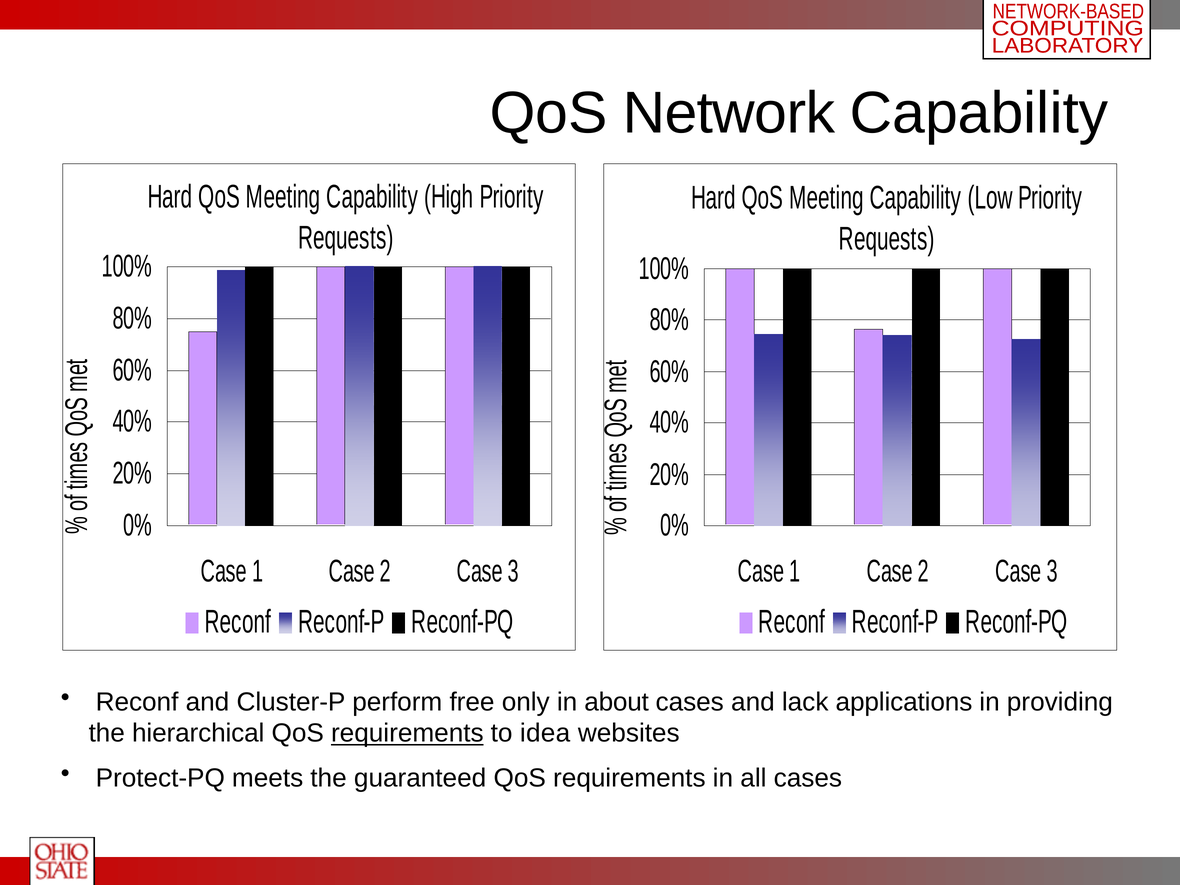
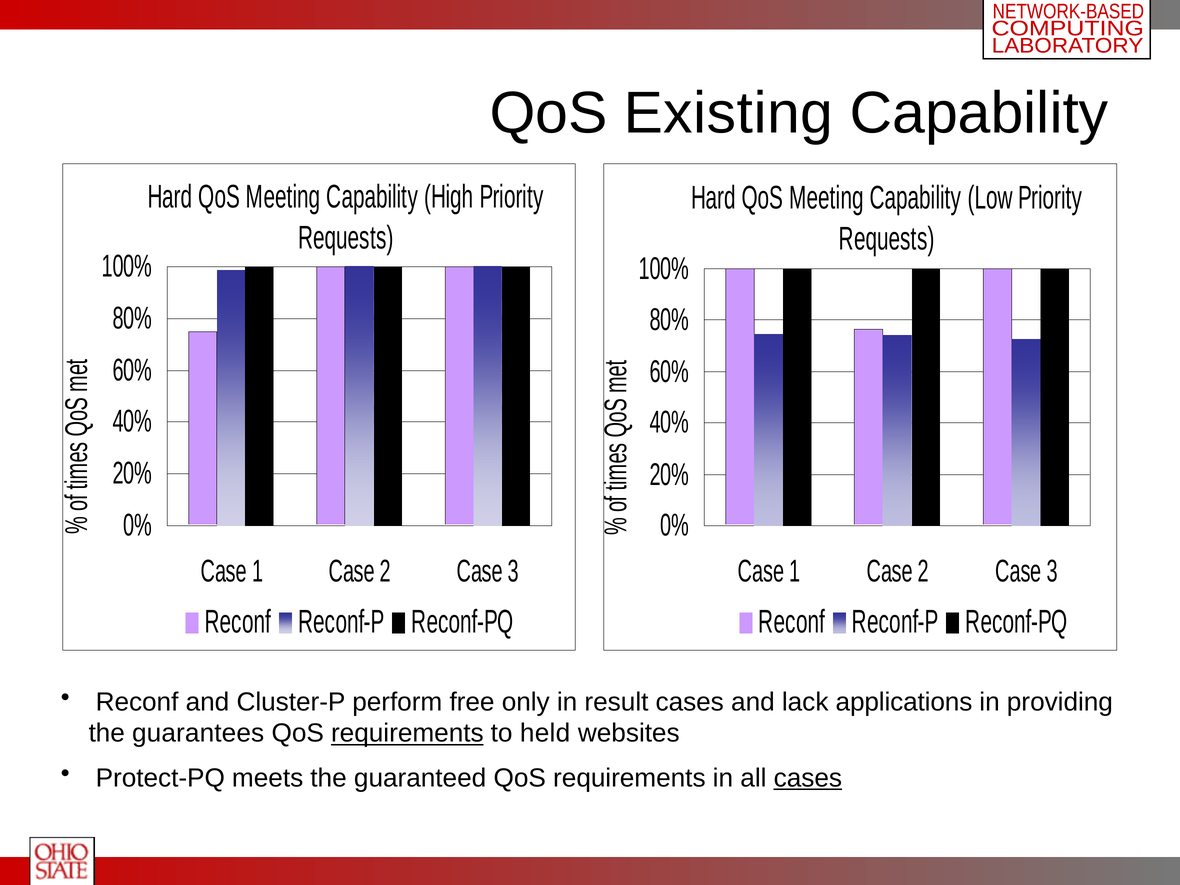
Network: Network -> Existing
about: about -> result
hierarchical: hierarchical -> guarantees
idea: idea -> held
cases at (808, 778) underline: none -> present
